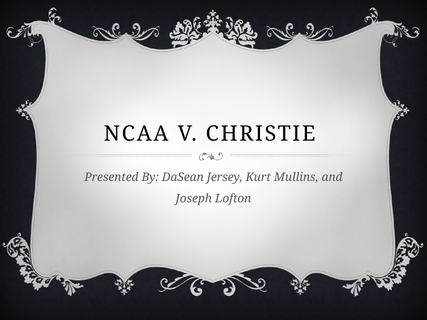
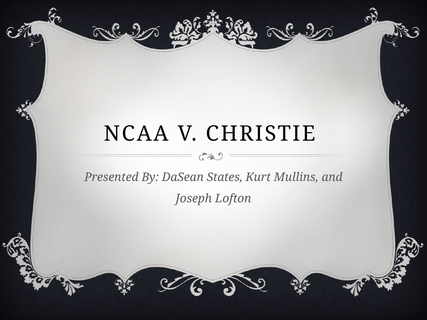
Jersey: Jersey -> States
